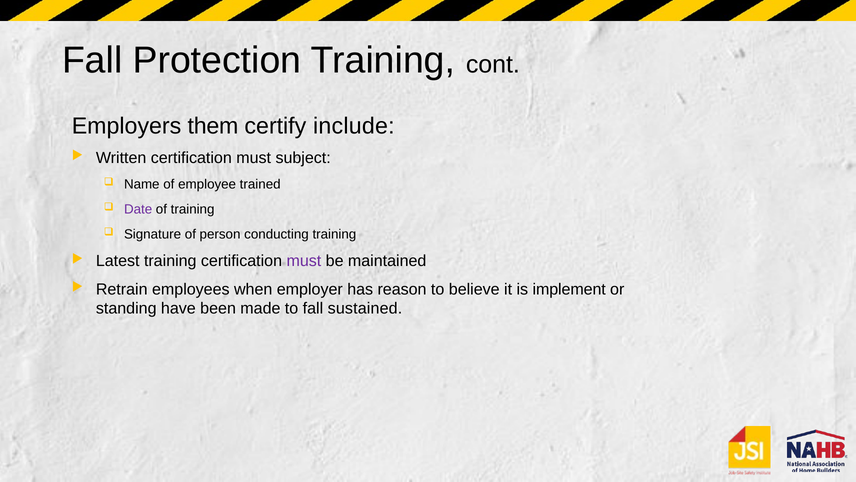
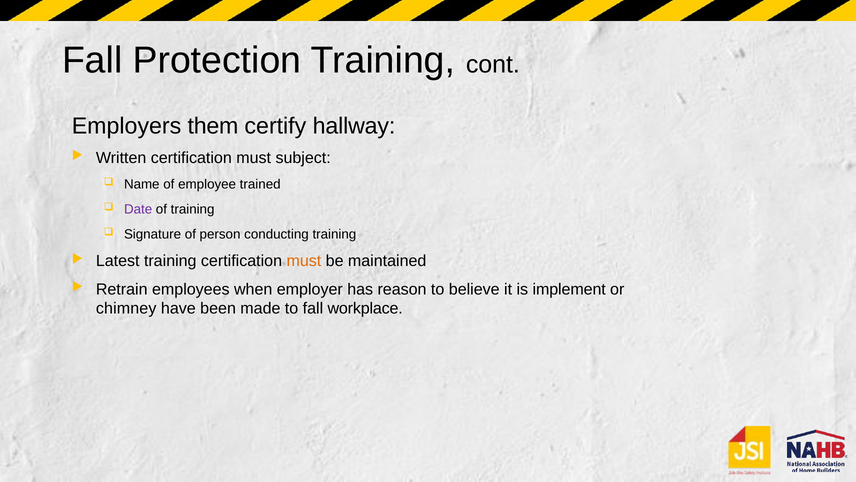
include: include -> hallway
must at (304, 261) colour: purple -> orange
standing: standing -> chimney
sustained: sustained -> workplace
